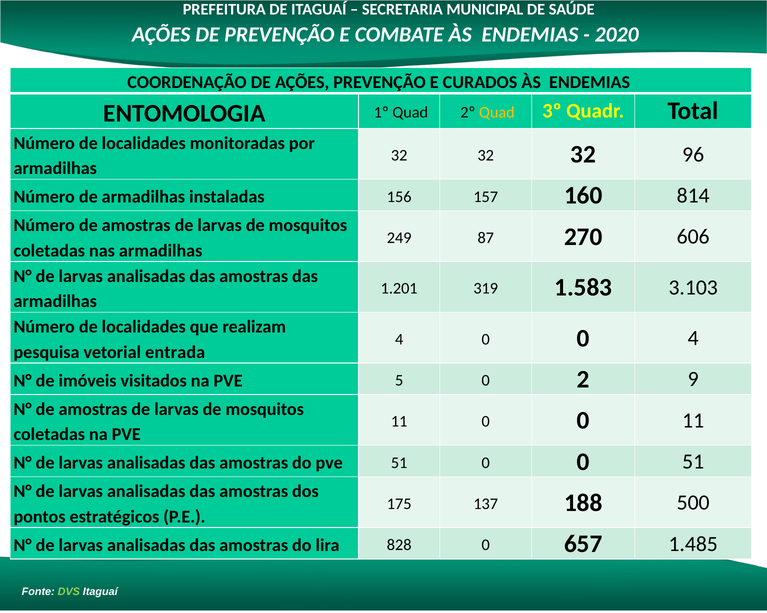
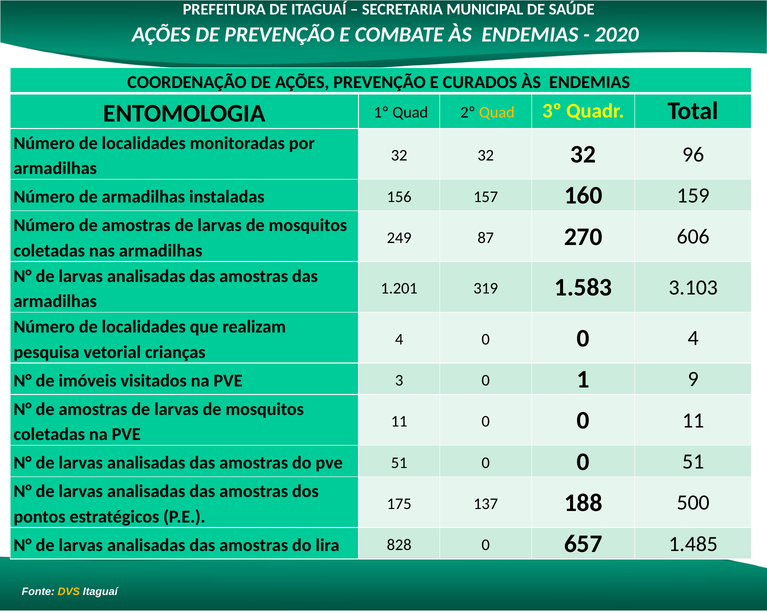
814: 814 -> 159
entrada: entrada -> crianças
5: 5 -> 3
2: 2 -> 1
DVS colour: light green -> yellow
